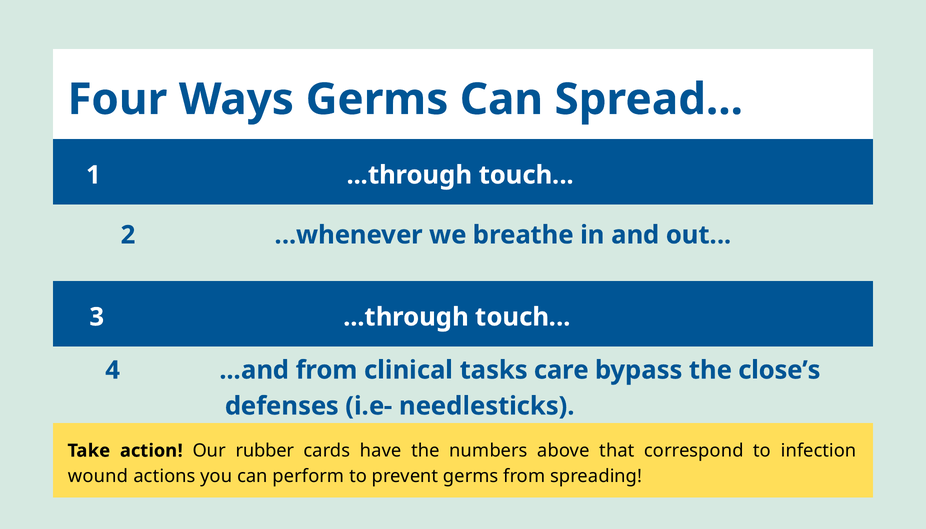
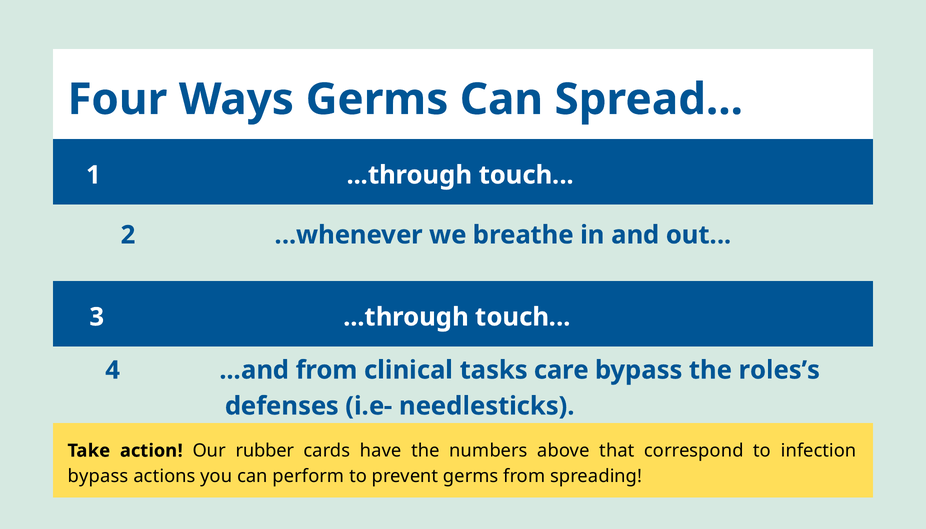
close’s: close’s -> roles’s
wound at (98, 477): wound -> bypass
